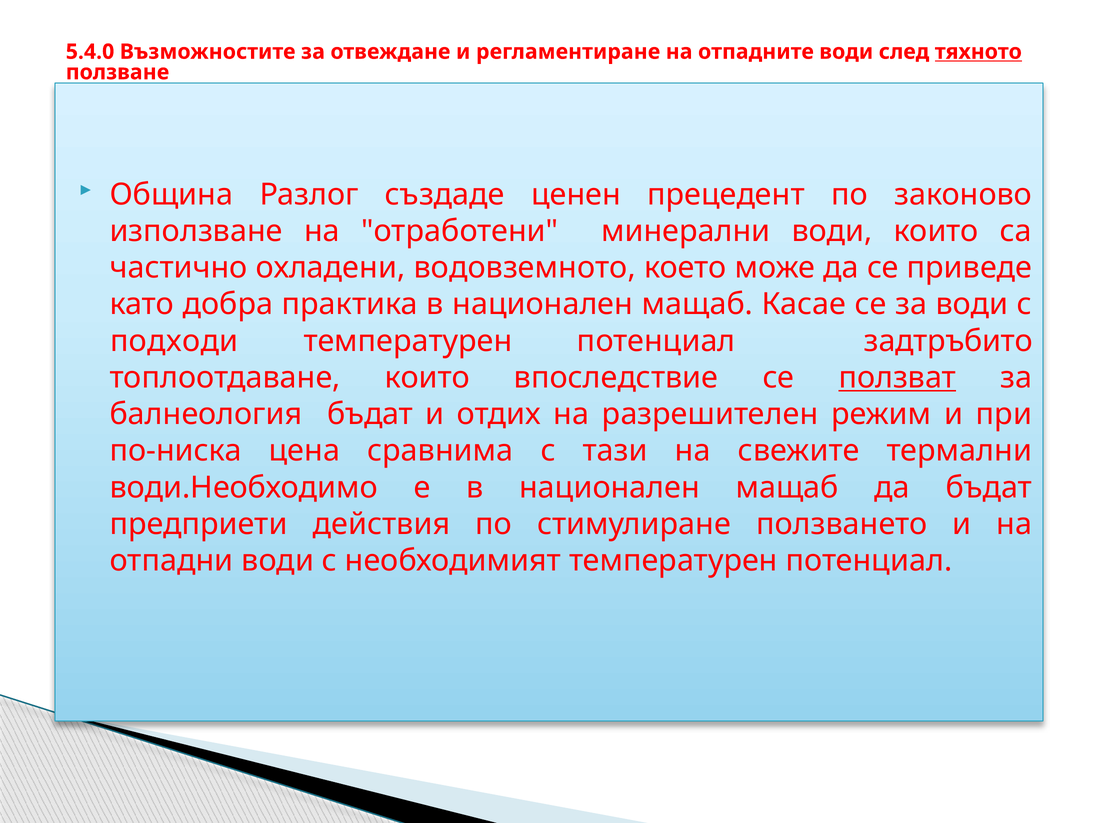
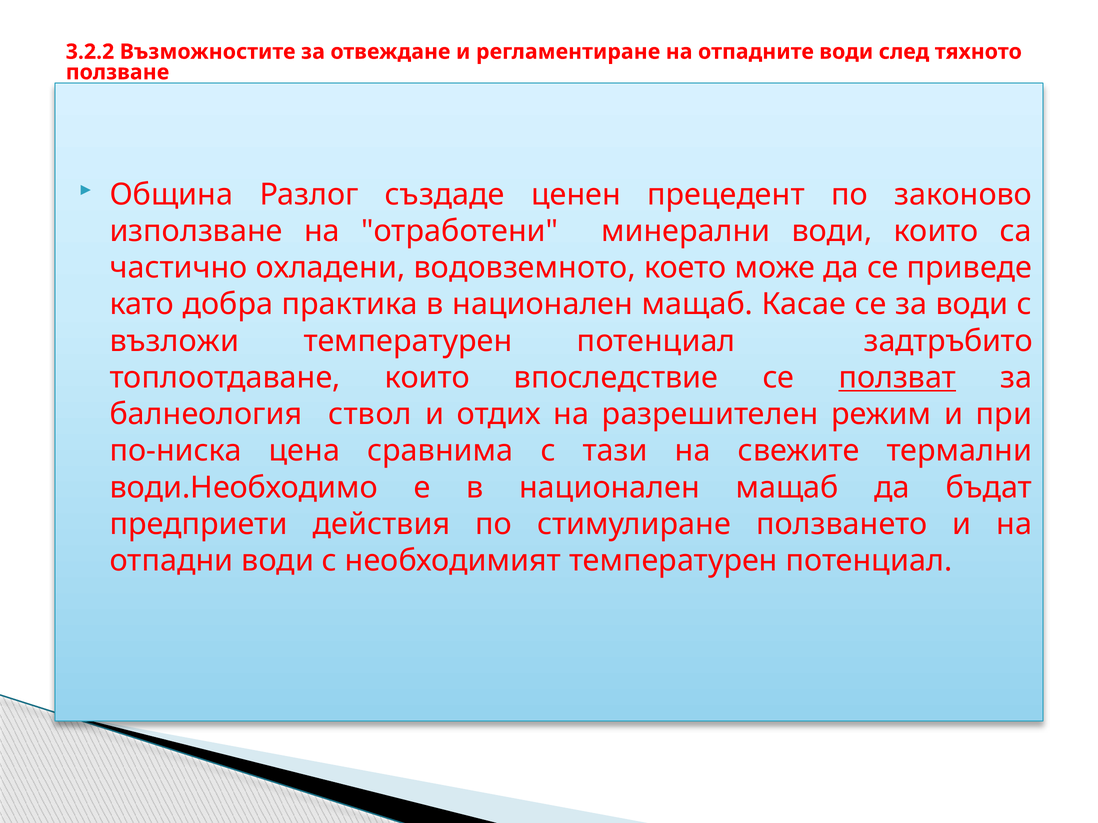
5.4.0: 5.4.0 -> 3.2.2
тяхното underline: present -> none
подходи: подходи -> възложи
балнеология бъдат: бъдат -> ствол
